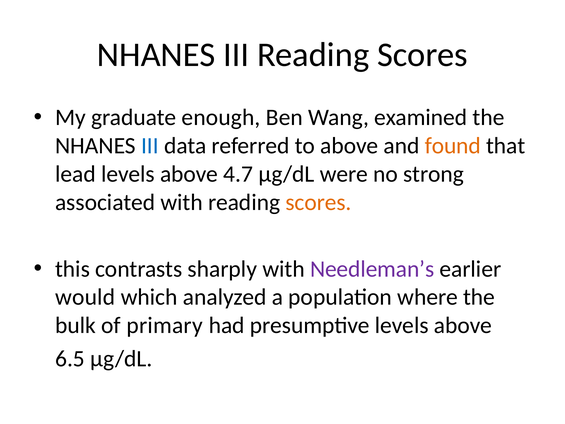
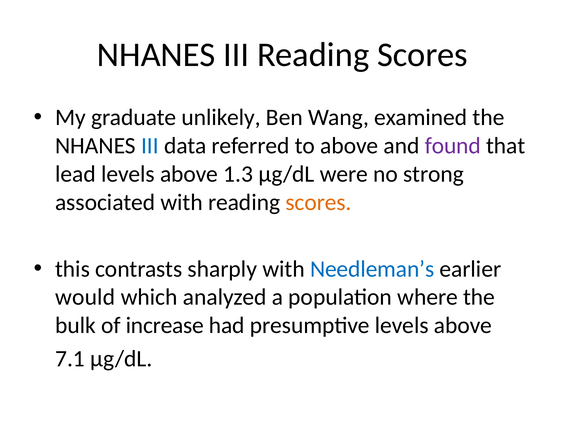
enough: enough -> unlikely
found colour: orange -> purple
4.7: 4.7 -> 1.3
Needleman’s colour: purple -> blue
primary: primary -> increase
6.5: 6.5 -> 7.1
